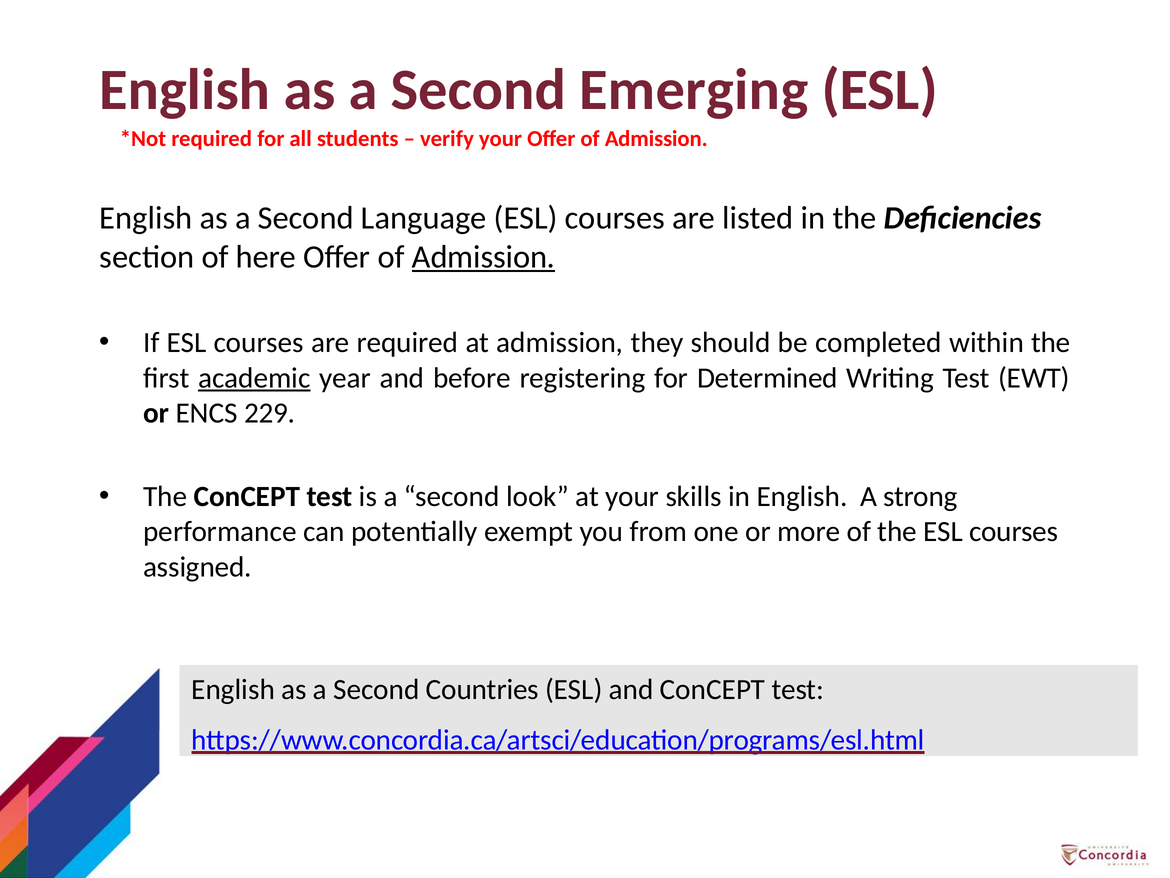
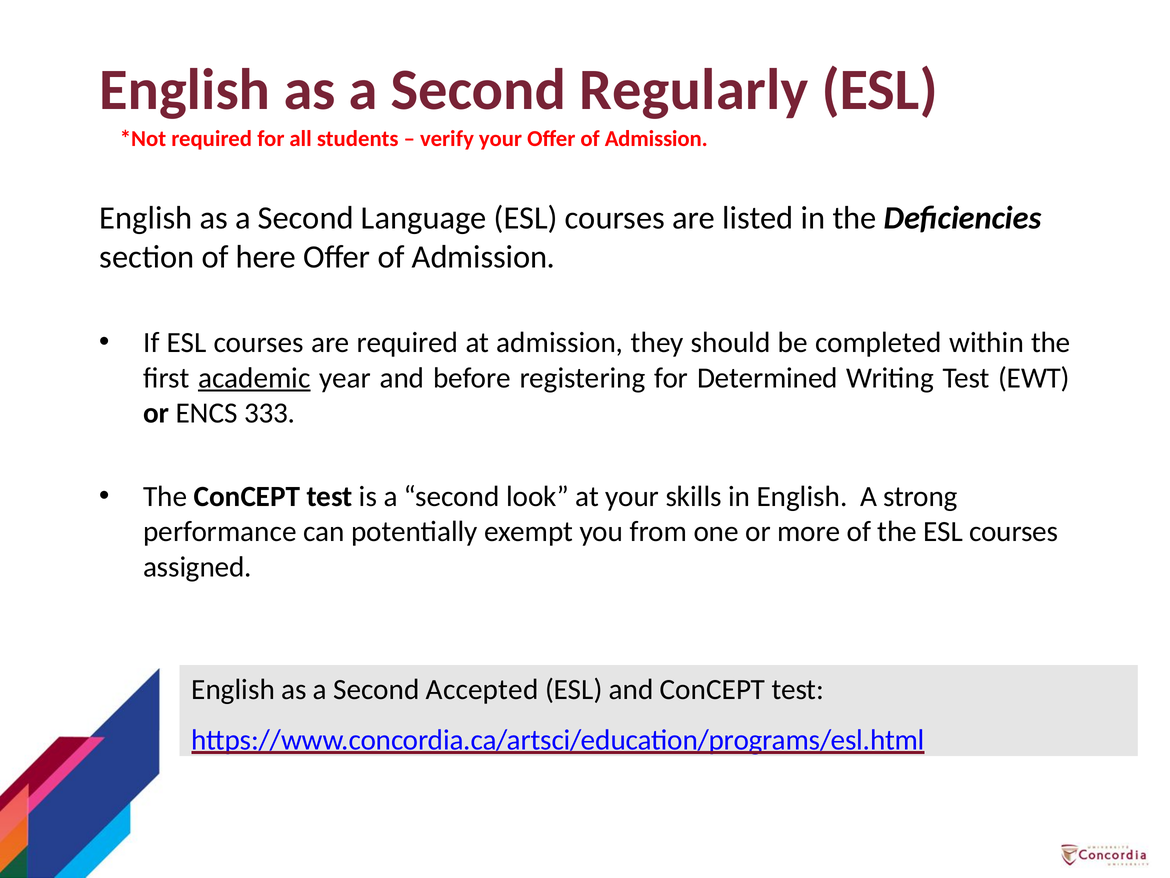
Emerging: Emerging -> Regularly
Admission at (484, 257) underline: present -> none
229: 229 -> 333
Countries: Countries -> Accepted
